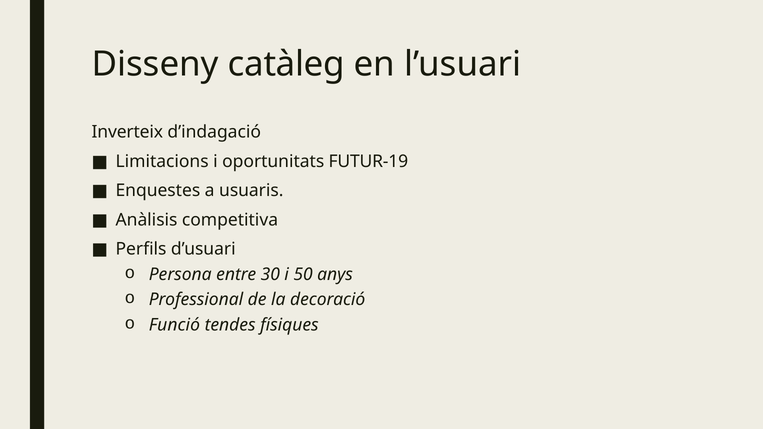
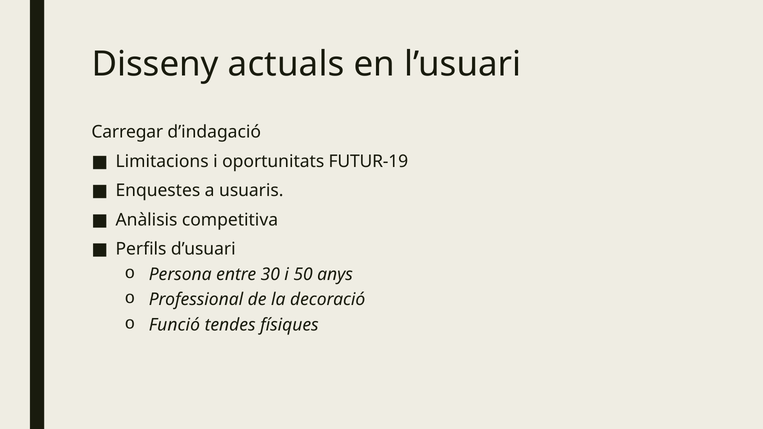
catàleg: catàleg -> actuals
Inverteix: Inverteix -> Carregar
